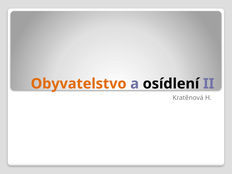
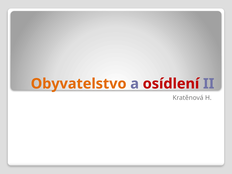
osídlení colour: black -> red
